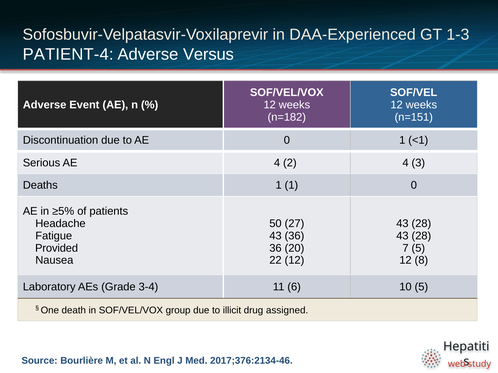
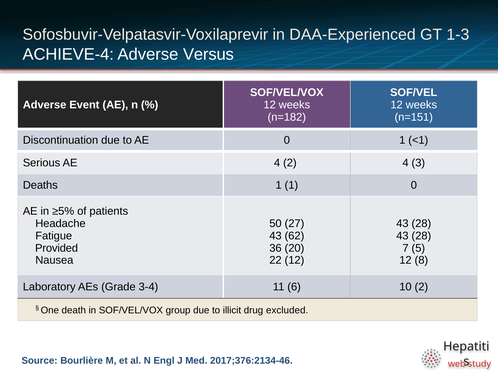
PATIENT-4: PATIENT-4 -> ACHIEVE-4
43 36: 36 -> 62
10 5: 5 -> 2
assigned: assigned -> excluded
